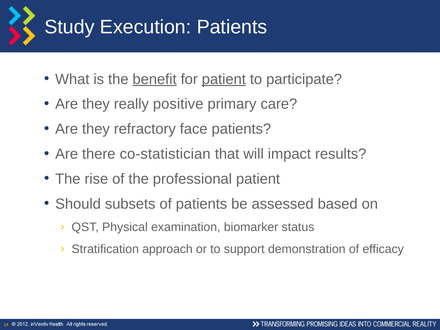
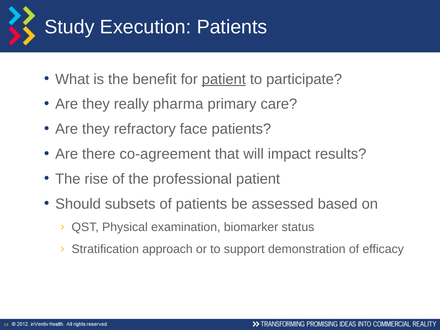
benefit underline: present -> none
positive: positive -> pharma
co-statistician: co-statistician -> co-agreement
